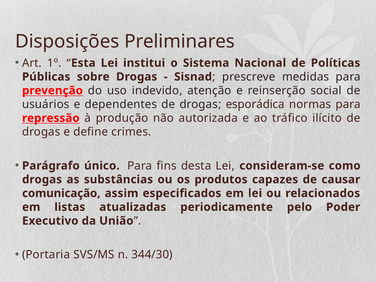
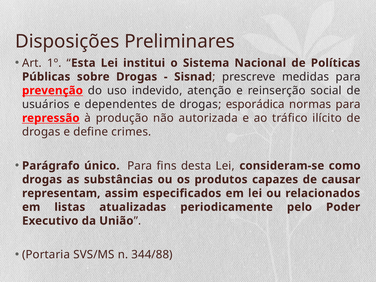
comunicação: comunicação -> representam
344/30: 344/30 -> 344/88
